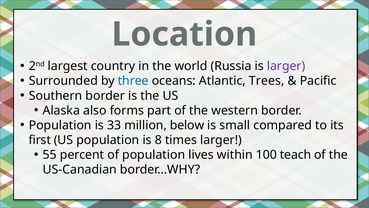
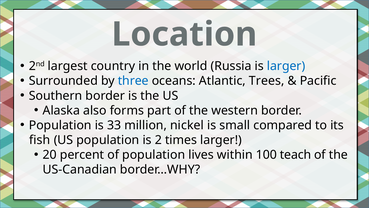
larger at (286, 66) colour: purple -> blue
below: below -> nickel
first: first -> fish
8: 8 -> 2
55: 55 -> 20
